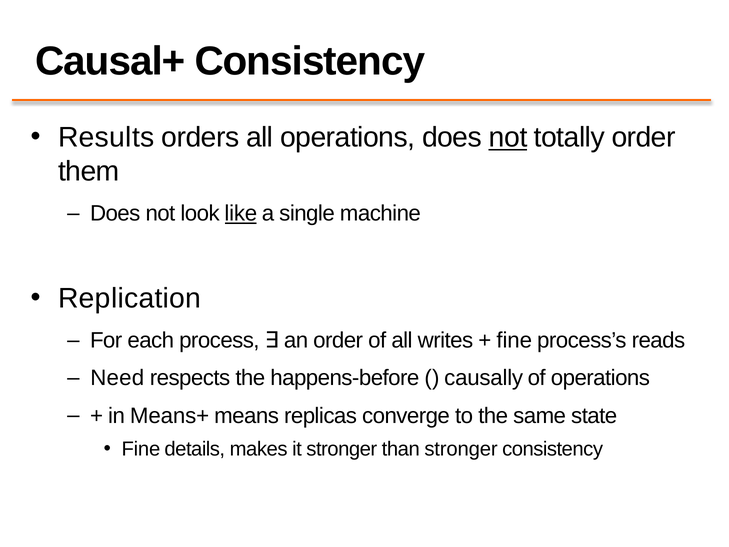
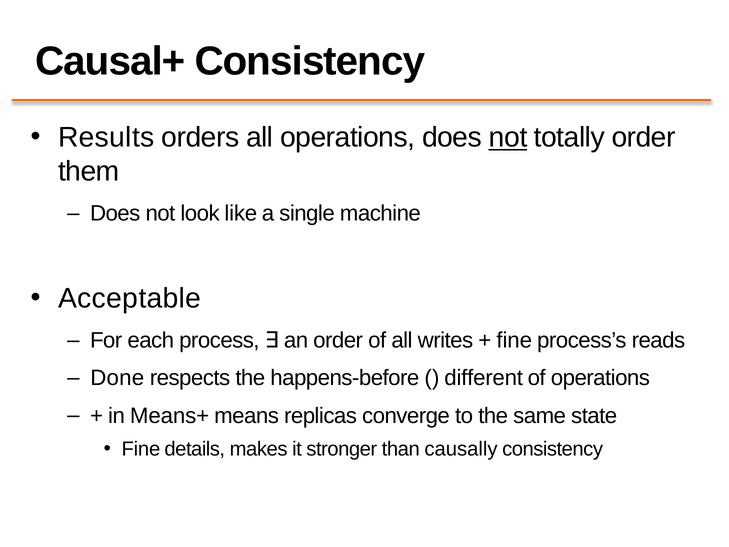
like underline: present -> none
Replication: Replication -> Acceptable
Need: Need -> Done
causally: causally -> different
than stronger: stronger -> causally
